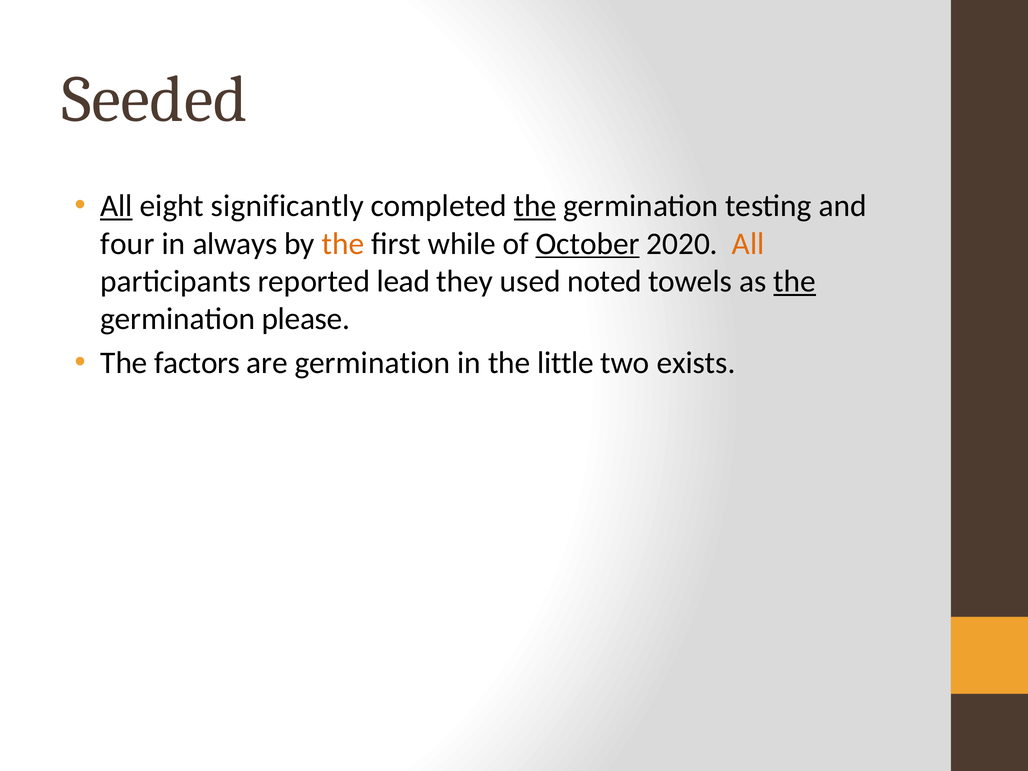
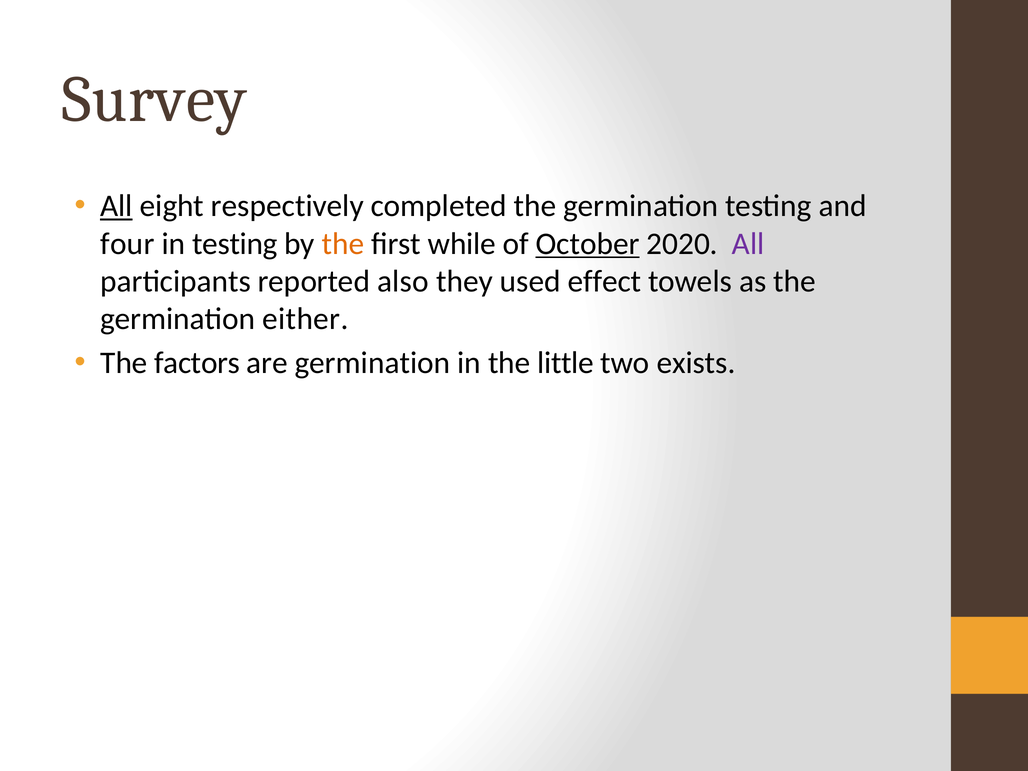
Seeded: Seeded -> Survey
significantly: significantly -> respectively
the at (535, 206) underline: present -> none
in always: always -> testing
All at (748, 244) colour: orange -> purple
lead: lead -> also
noted: noted -> effect
the at (795, 281) underline: present -> none
please: please -> either
